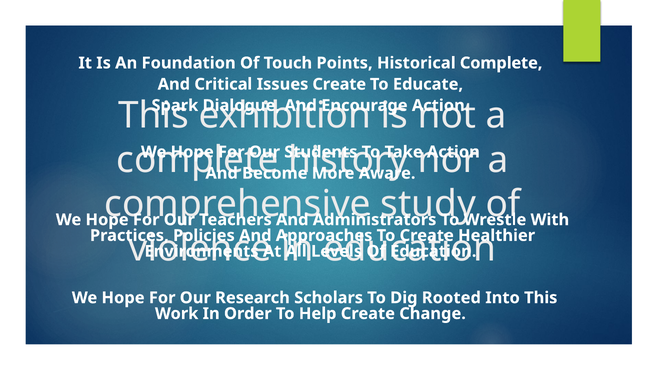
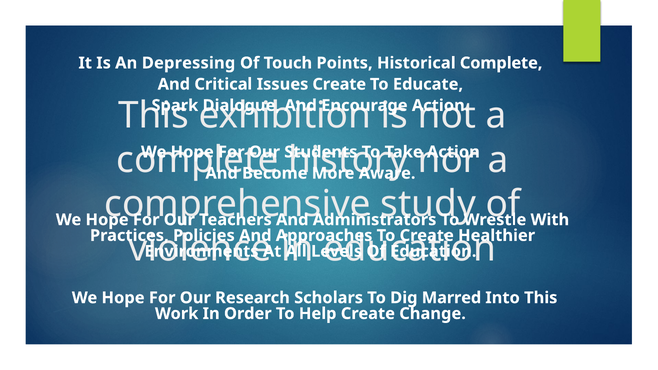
Foundation: Foundation -> Depressing
Rooted: Rooted -> Marred
